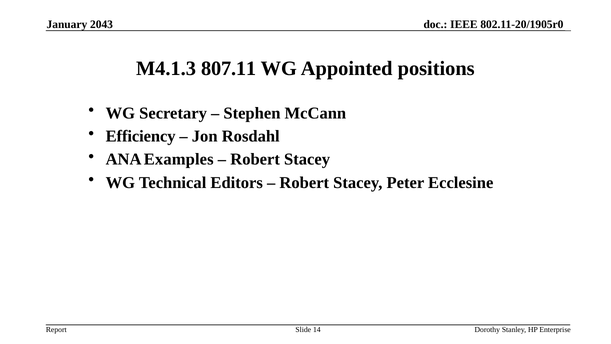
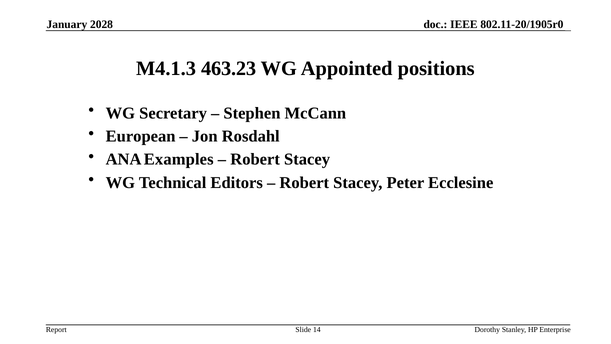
2043: 2043 -> 2028
807.11: 807.11 -> 463.23
Efficiency: Efficiency -> European
